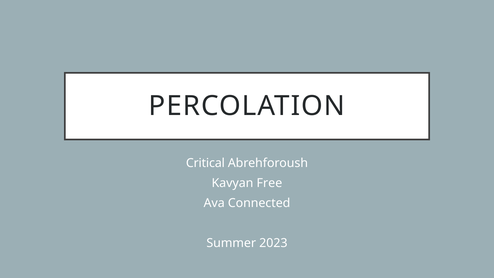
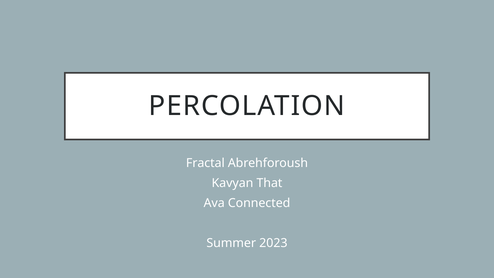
Critical: Critical -> Fractal
Free: Free -> That
